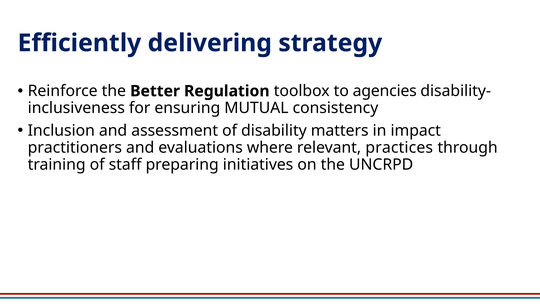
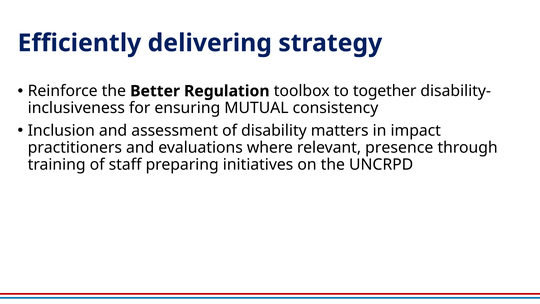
agencies: agencies -> together
practices: practices -> presence
